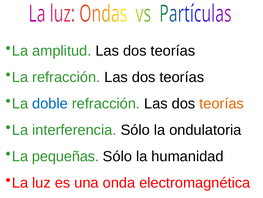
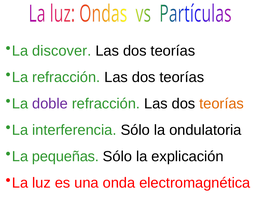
amplitud: amplitud -> discover
doble colour: blue -> purple
humanidad: humanidad -> explicación
